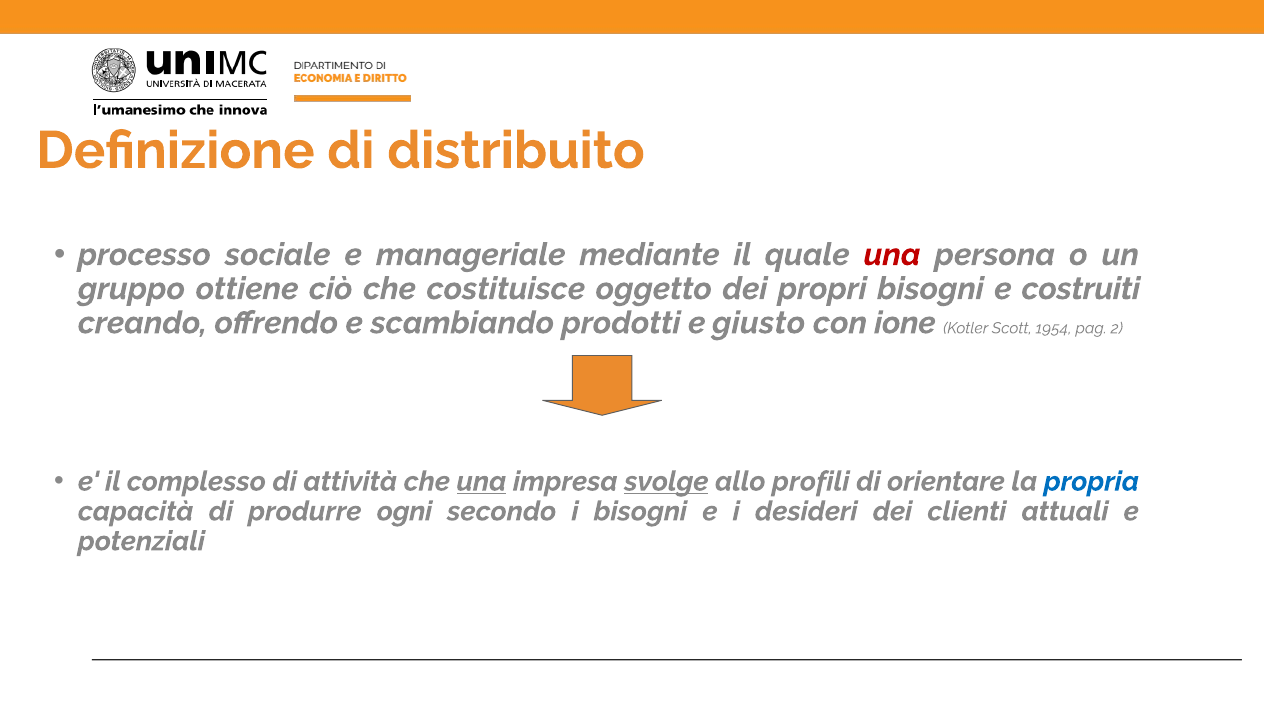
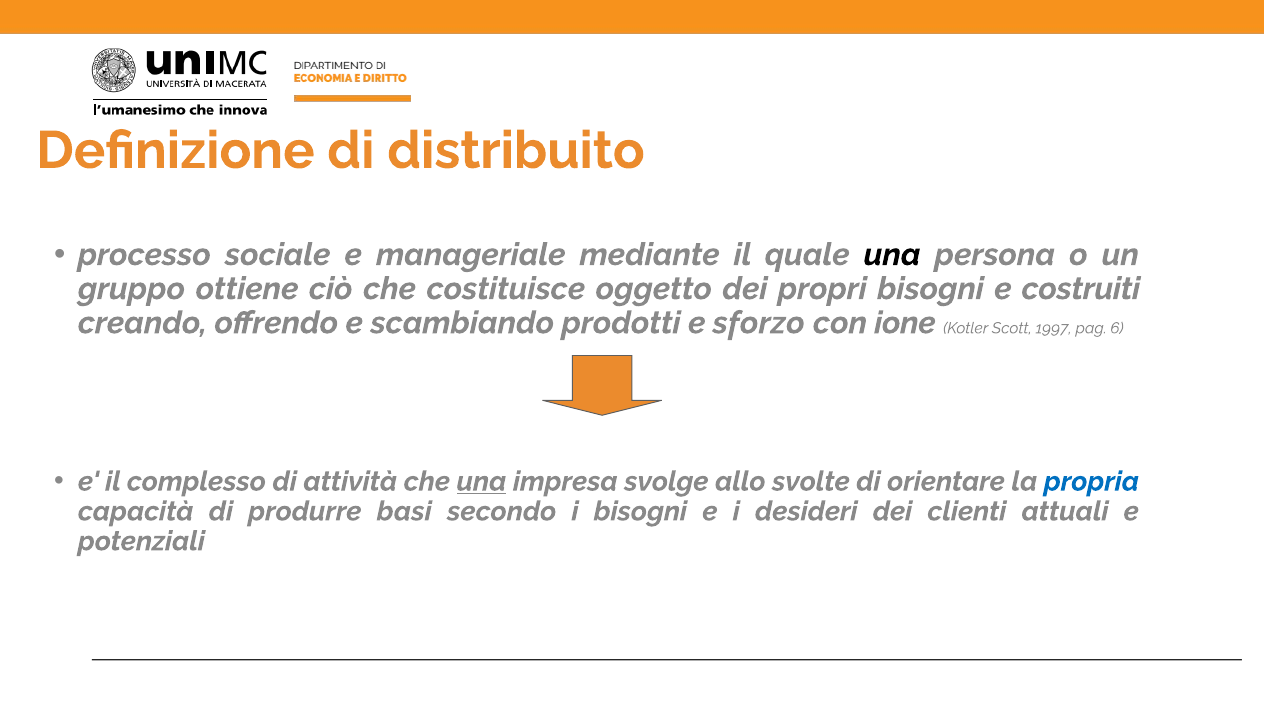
una at (892, 255) colour: red -> black
giusto: giusto -> sforzo
1954: 1954 -> 1997
2: 2 -> 6
svolge underline: present -> none
profili: profili -> svolte
ogni: ogni -> basi
